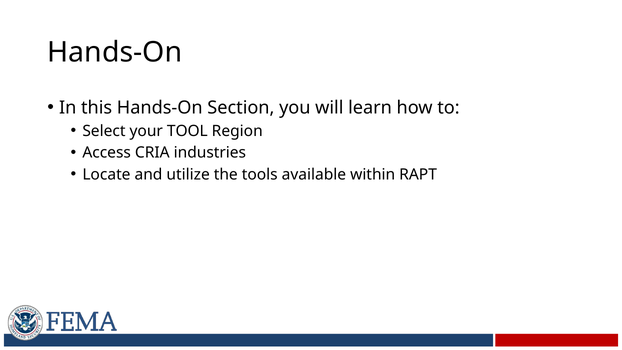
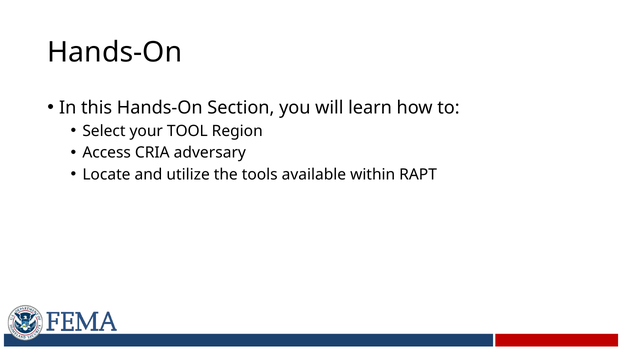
industries: industries -> adversary
